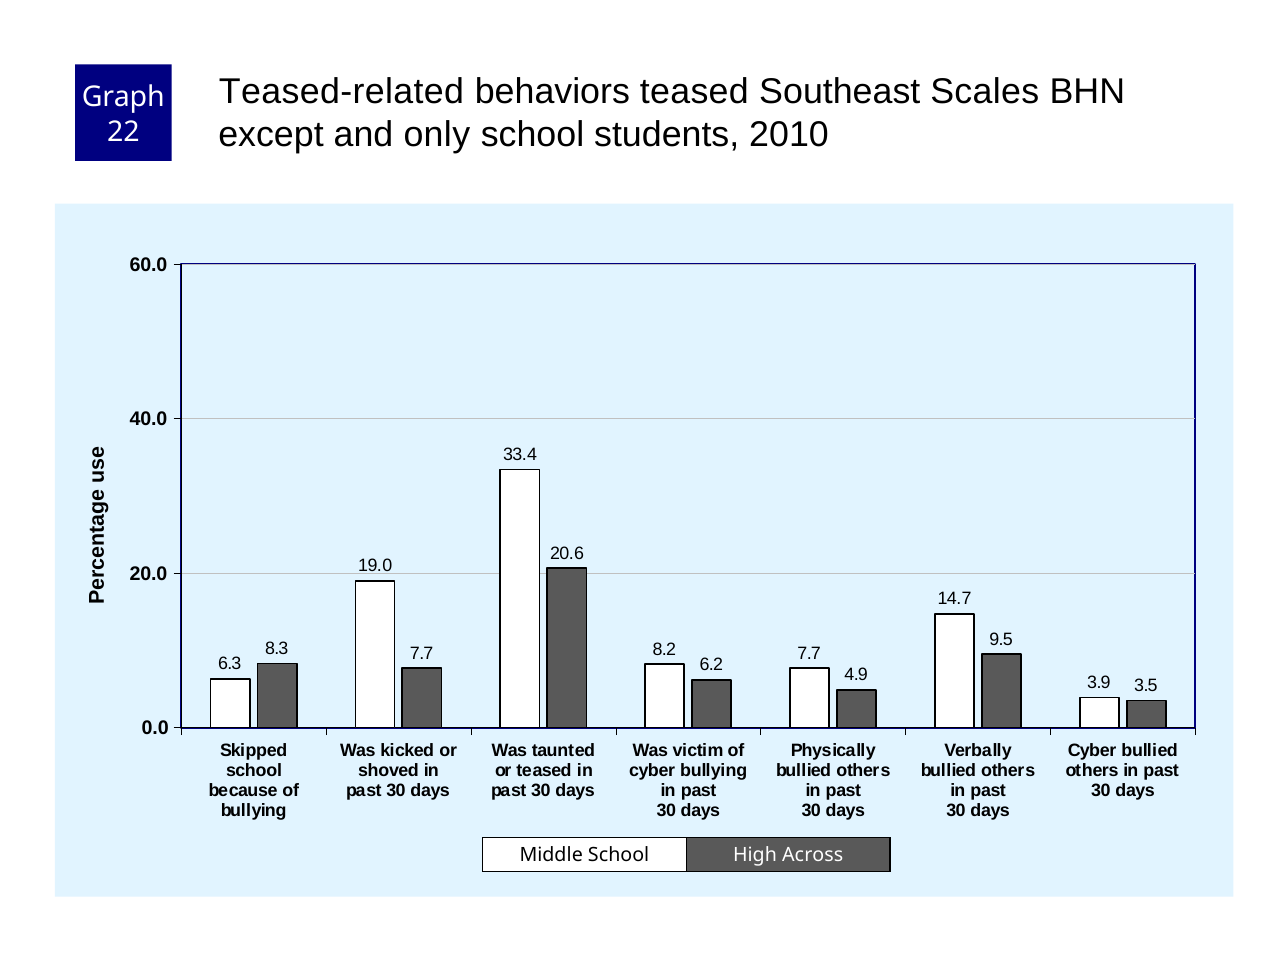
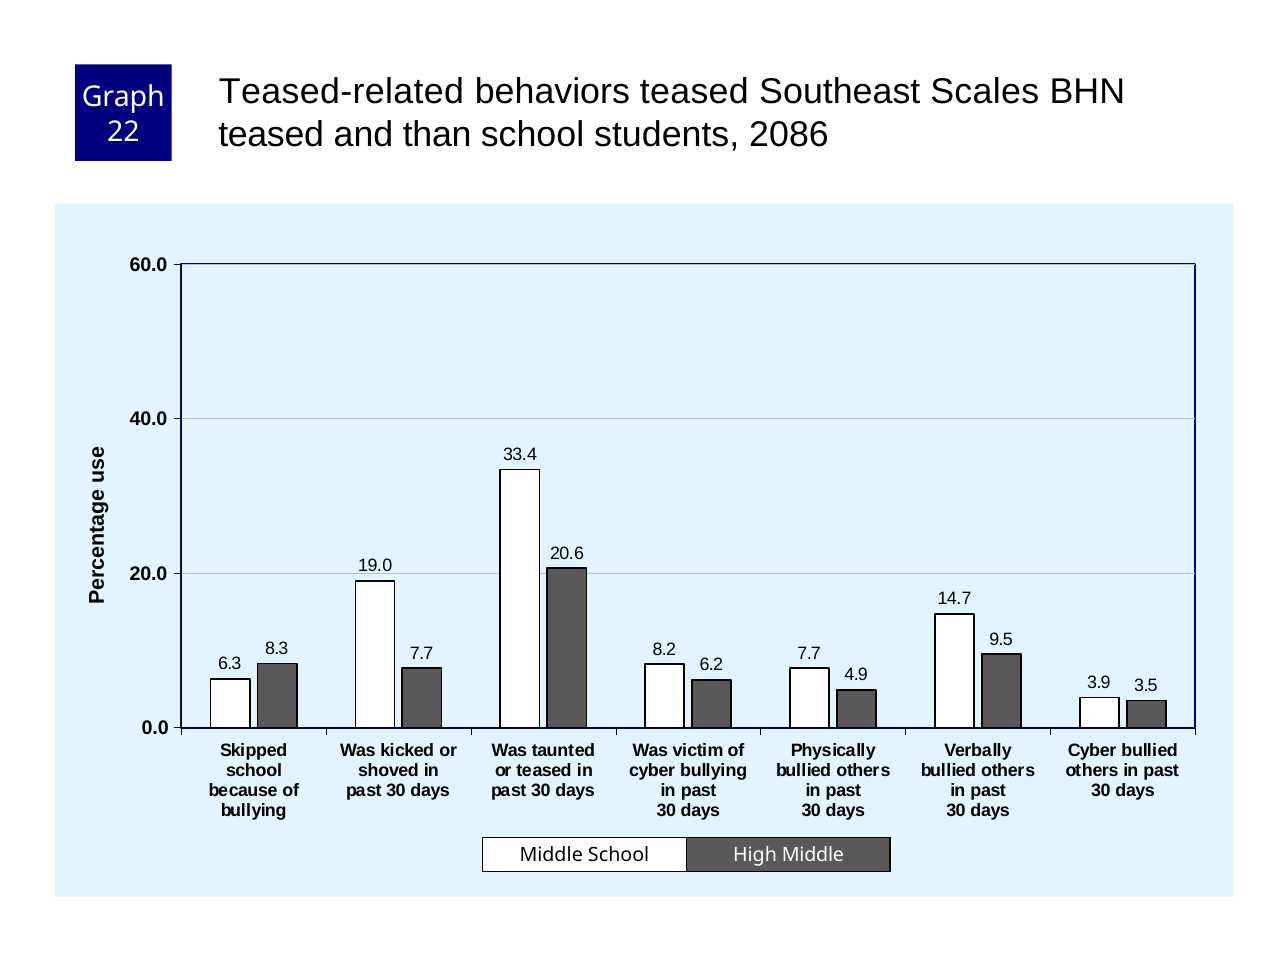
except at (271, 134): except -> teased
only: only -> than
2010: 2010 -> 2086
High Across: Across -> Middle
